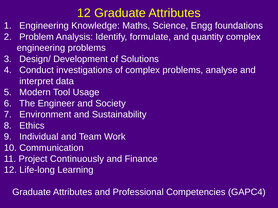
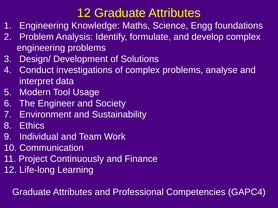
quantity: quantity -> develop
